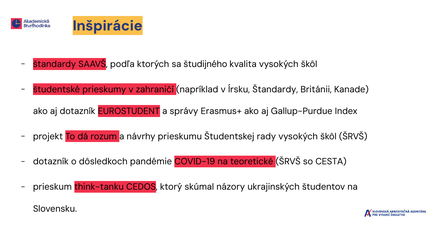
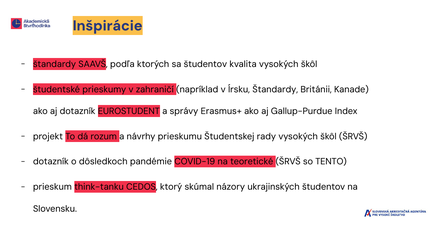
sa študijného: študijného -> študentov
CESTA: CESTA -> TENTO
